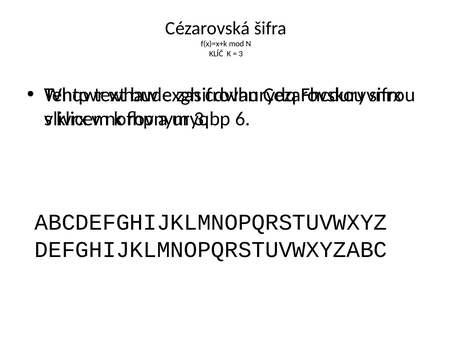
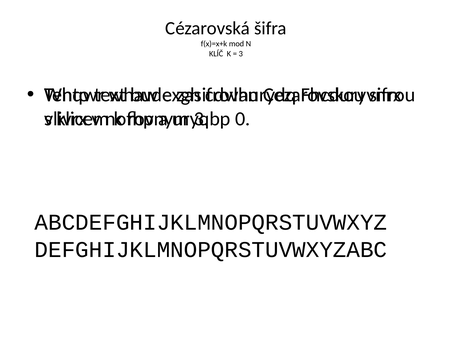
6: 6 -> 0
